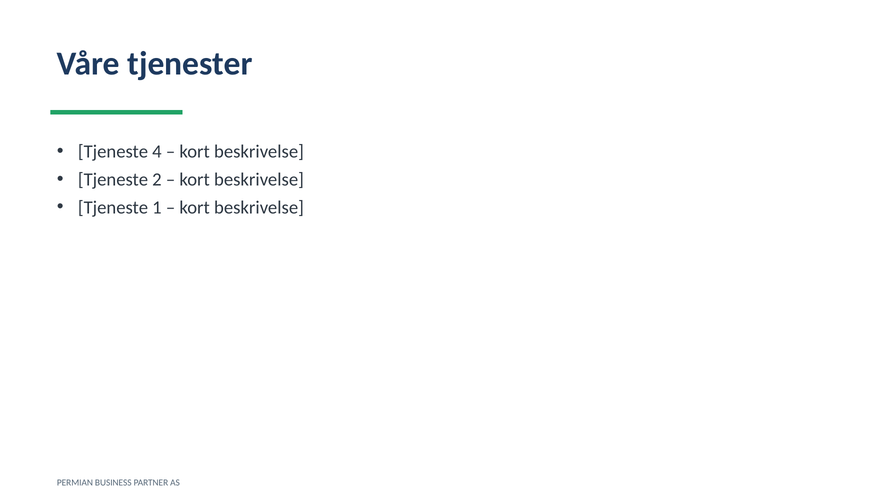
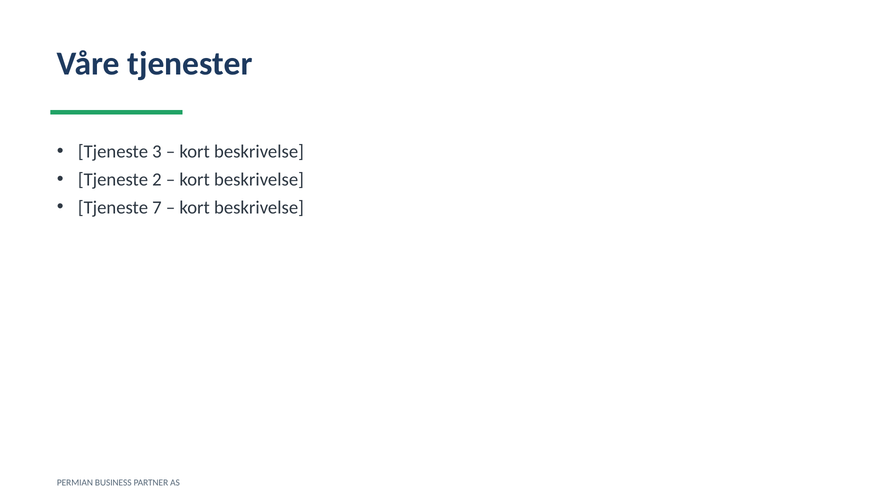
4: 4 -> 3
1: 1 -> 7
